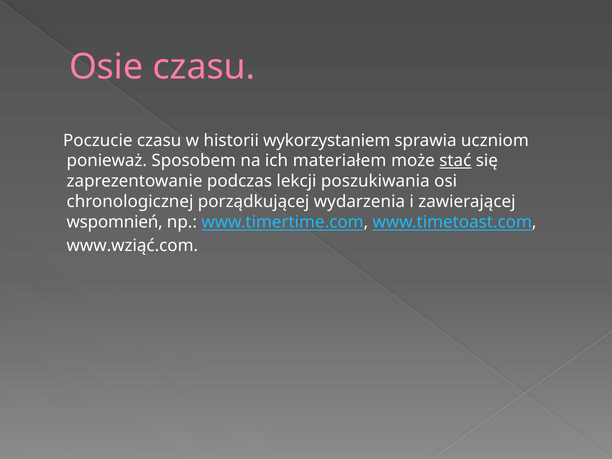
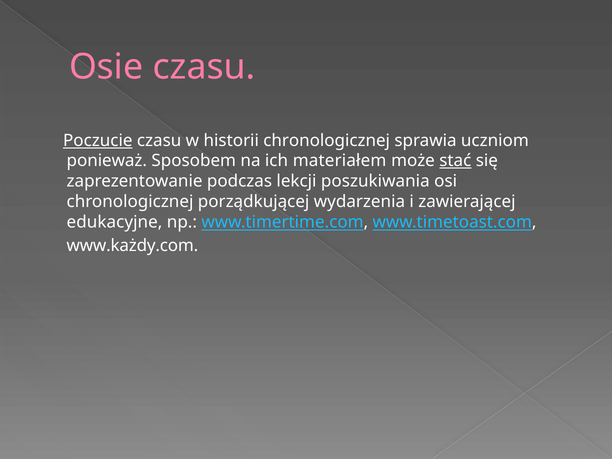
Poczucie underline: none -> present
historii wykorzystaniem: wykorzystaniem -> chronologicznej
wspomnień: wspomnień -> edukacyjne
www.wziąć.com: www.wziąć.com -> www.każdy.com
